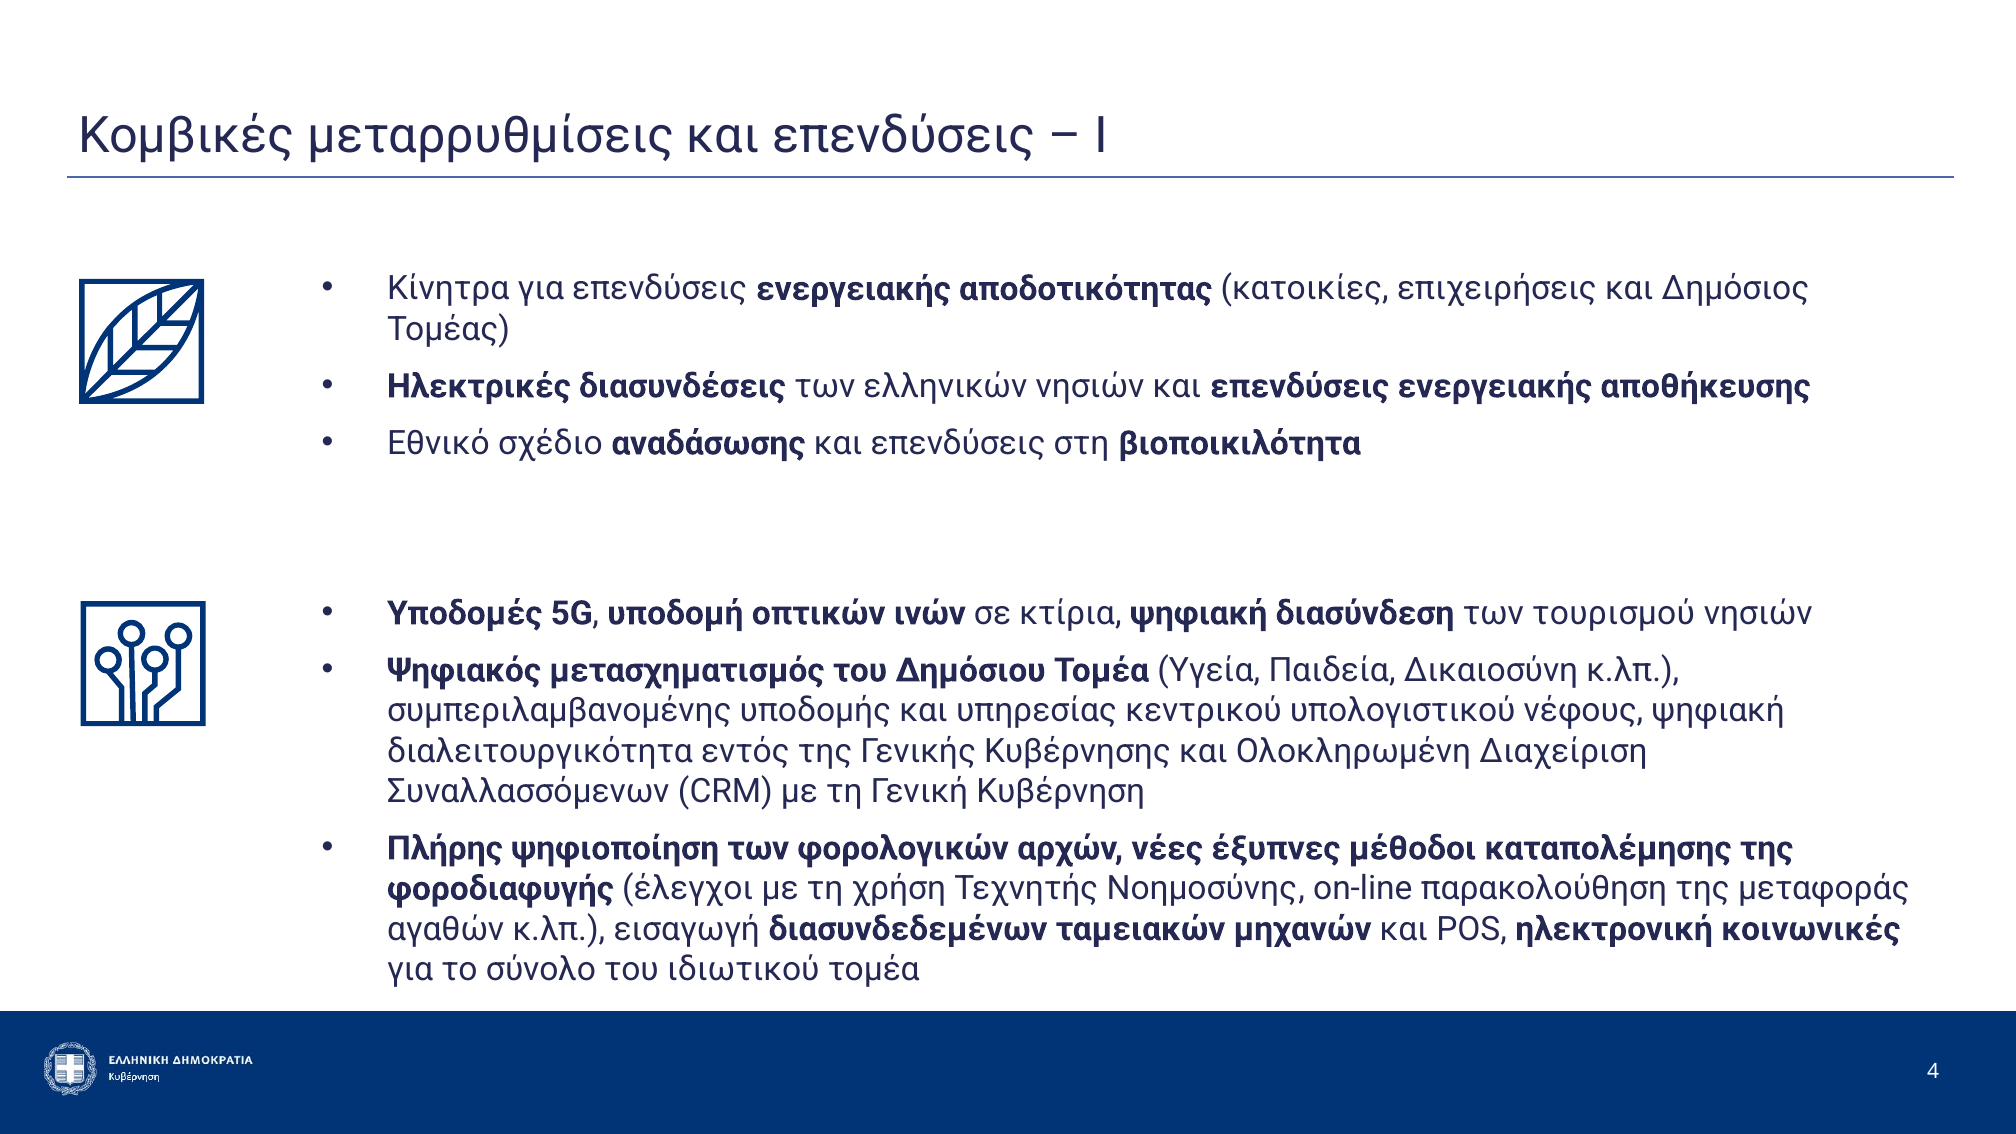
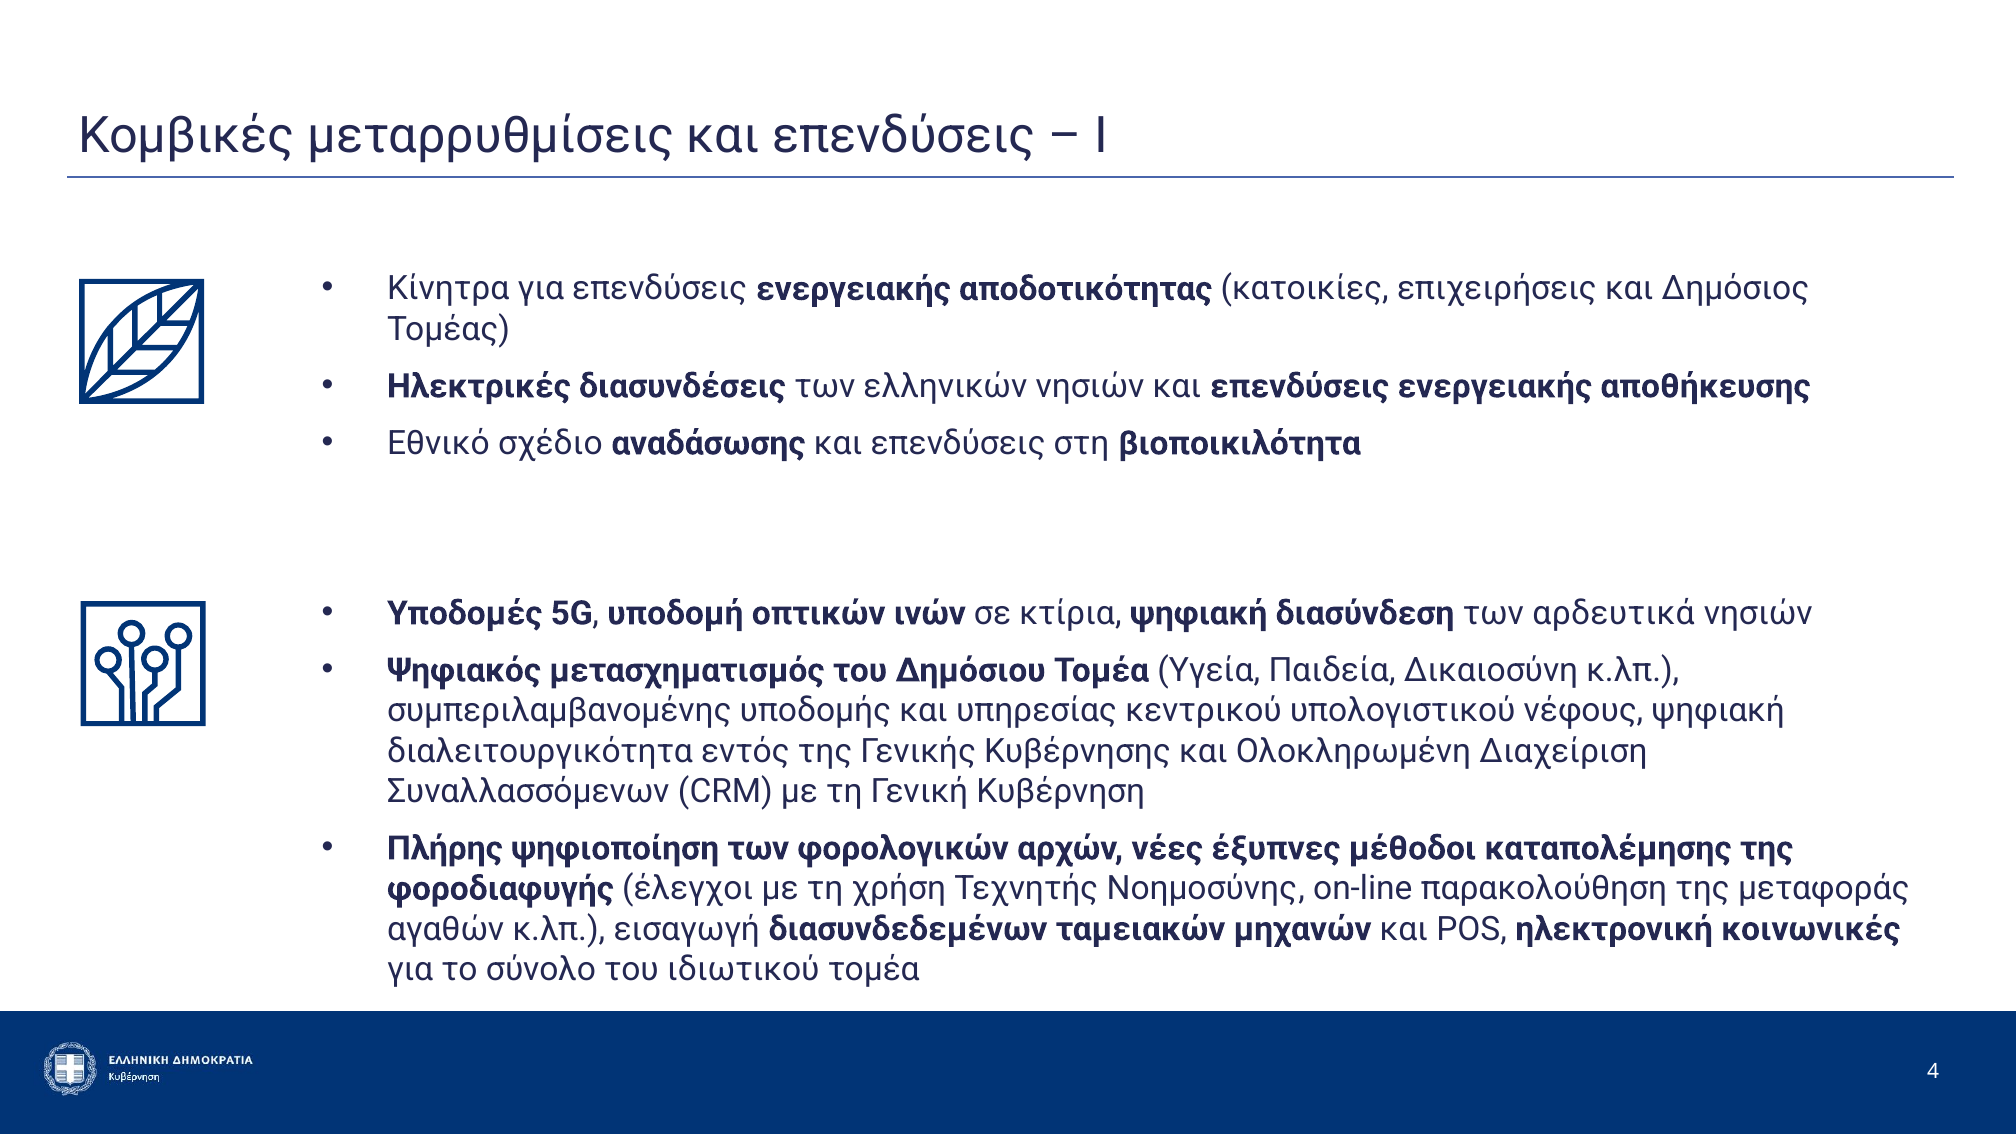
τουρισμού: τουρισμού -> αρδευτικά
